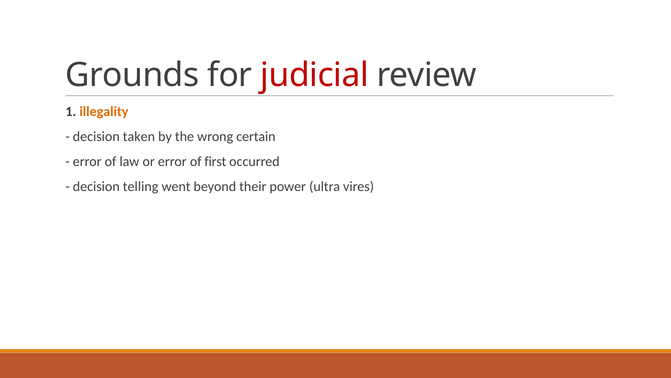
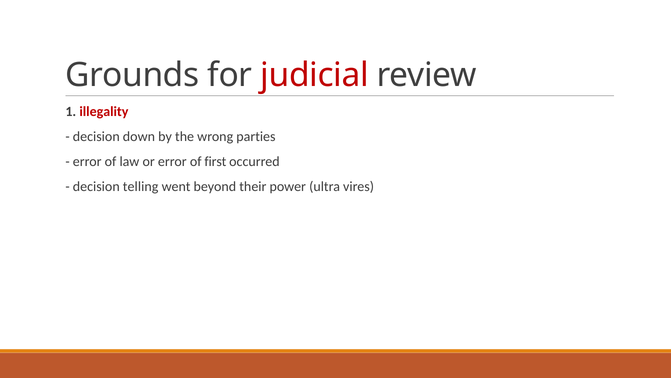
illegality colour: orange -> red
taken: taken -> down
certain: certain -> parties
